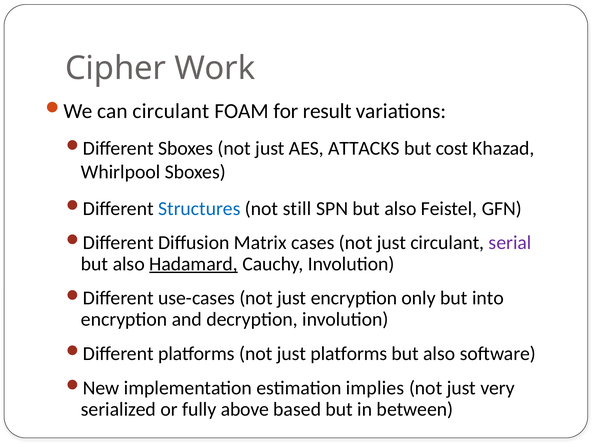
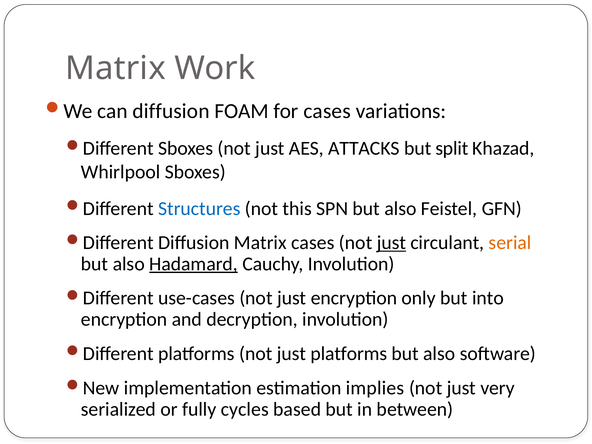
Cipher at (116, 68): Cipher -> Matrix
can circulant: circulant -> diffusion
for result: result -> cases
cost: cost -> split
still: still -> this
just at (391, 243) underline: none -> present
serial colour: purple -> orange
above: above -> cycles
